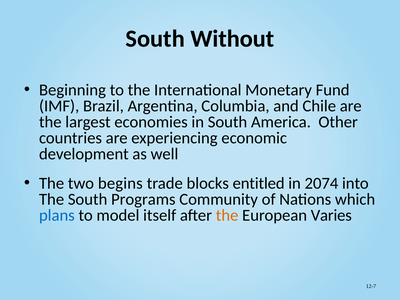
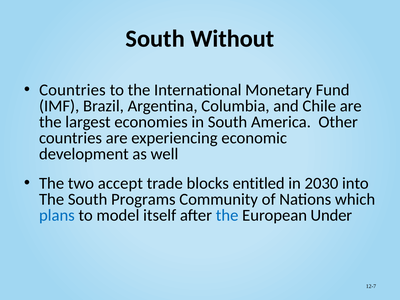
Beginning at (72, 90): Beginning -> Countries
begins: begins -> accept
2074: 2074 -> 2030
the at (227, 215) colour: orange -> blue
Varies: Varies -> Under
